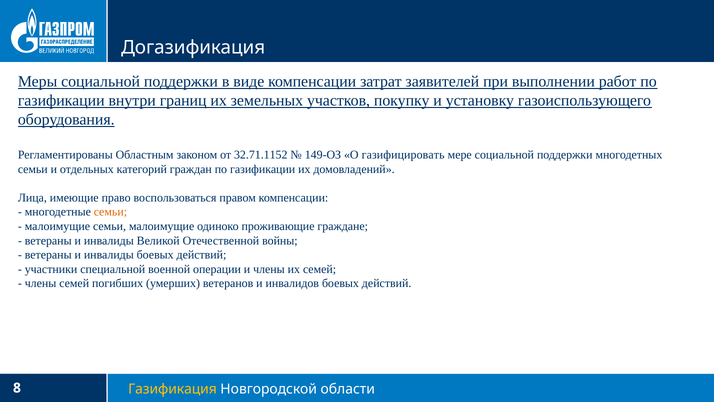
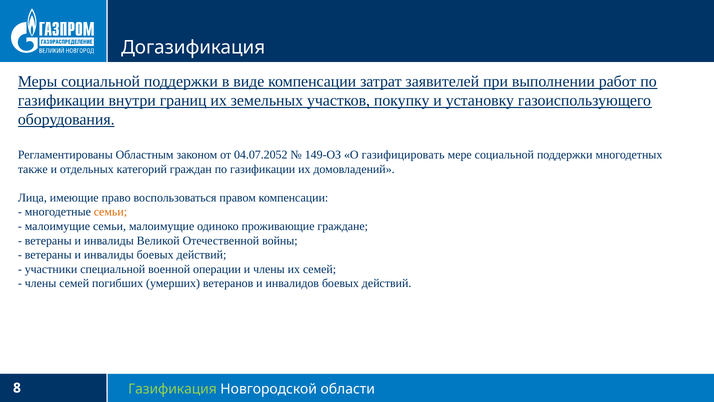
32.71.1152: 32.71.1152 -> 04.07.2052
семьи at (33, 169): семьи -> также
Газификация colour: yellow -> light green
